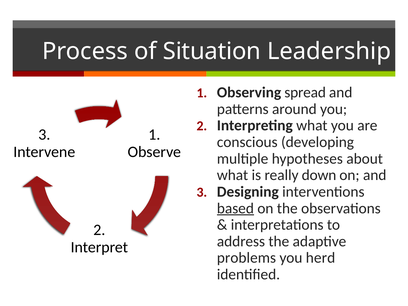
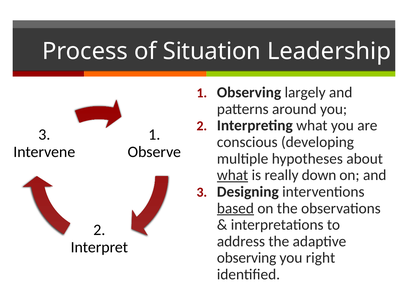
spread: spread -> largely
what at (233, 175) underline: none -> present
problems at (246, 258): problems -> observing
herd: herd -> right
